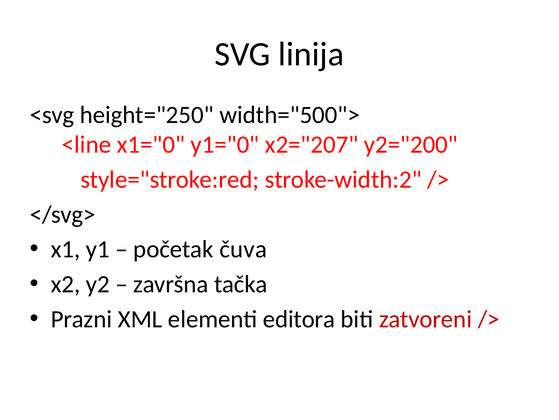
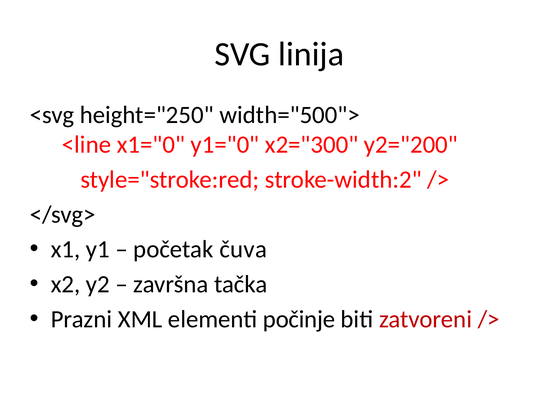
x2="207: x2="207 -> x2="300
editora: editora -> počinje
